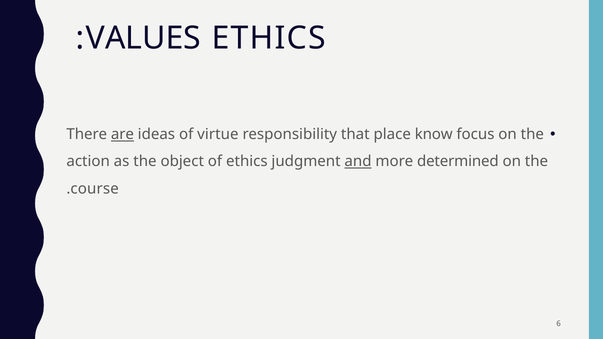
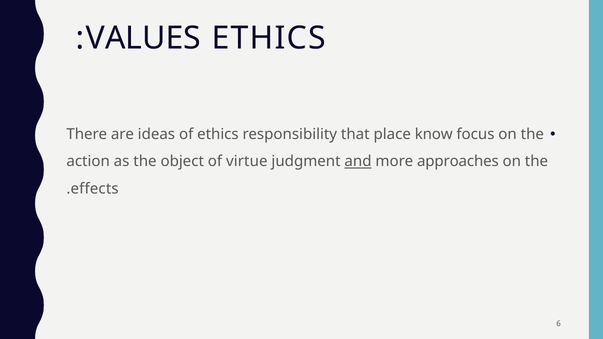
are underline: present -> none
of virtue: virtue -> ethics
of ethics: ethics -> virtue
determined: determined -> approaches
course: course -> effects
